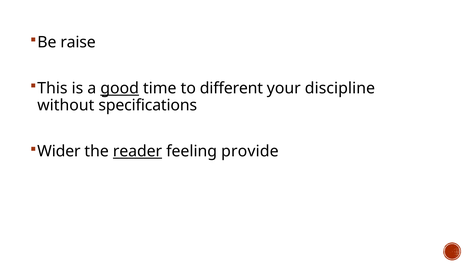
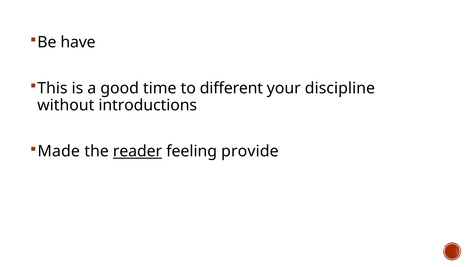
raise: raise -> have
good underline: present -> none
specifications: specifications -> introductions
Wider: Wider -> Made
